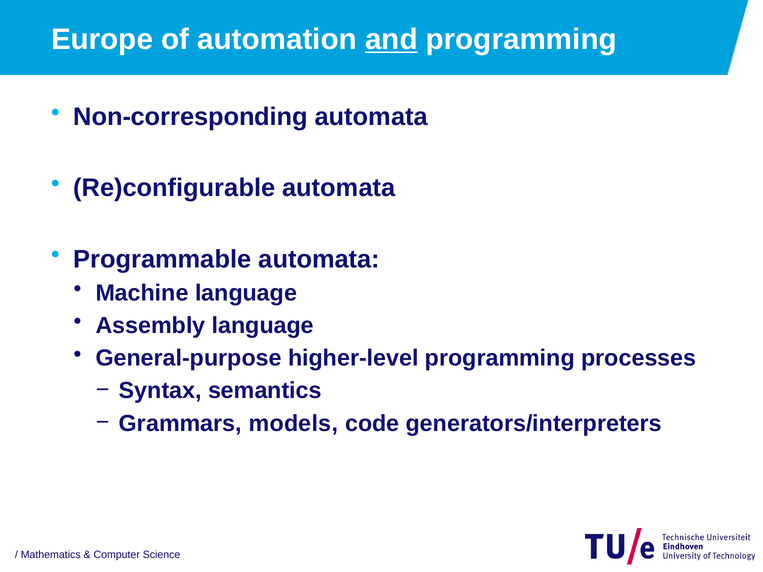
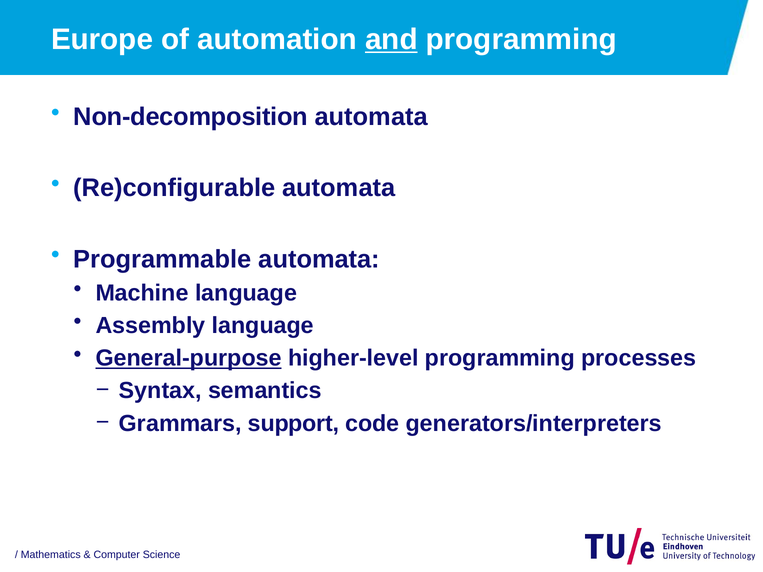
Non-corresponding: Non-corresponding -> Non-decomposition
General-purpose underline: none -> present
models: models -> support
